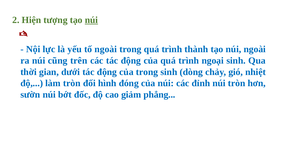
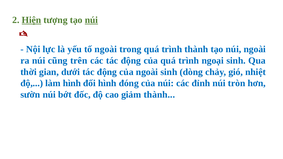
Hiện underline: none -> present
của trong: trong -> ngoài
làm tròn: tròn -> hình
giảm phẳng: phẳng -> thành
